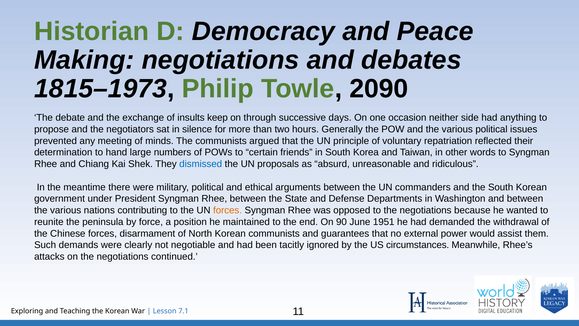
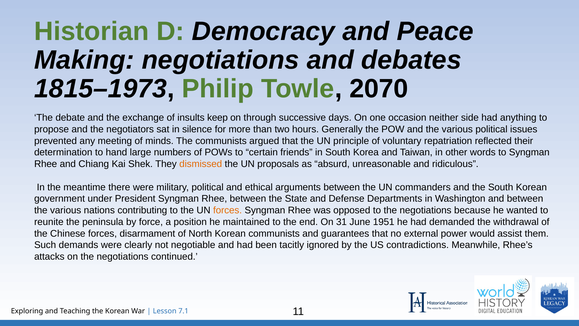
2090: 2090 -> 2070
dismissed colour: blue -> orange
90: 90 -> 31
circumstances: circumstances -> contradictions
